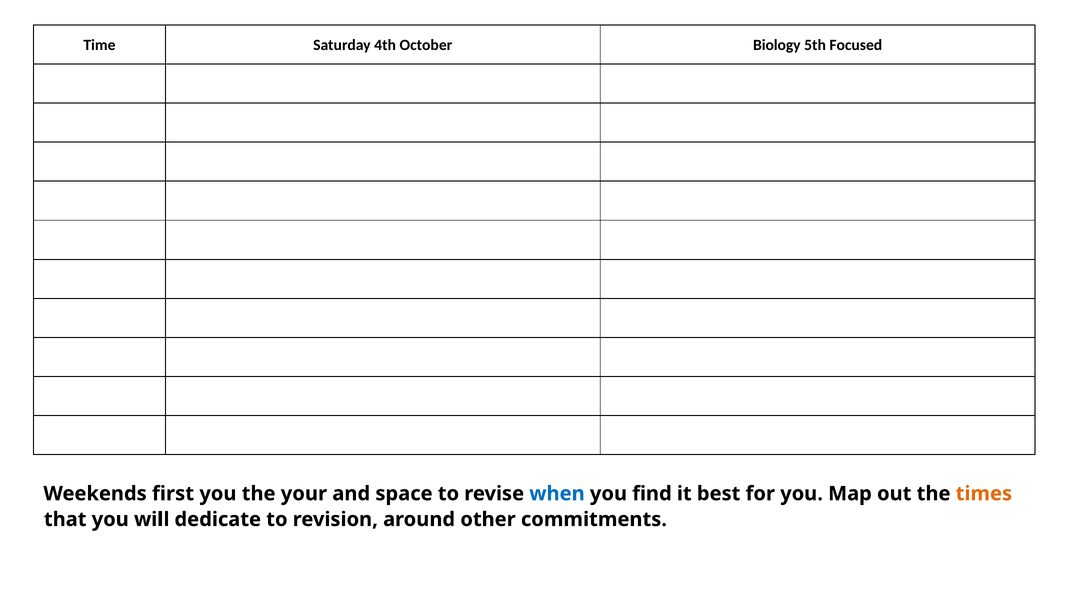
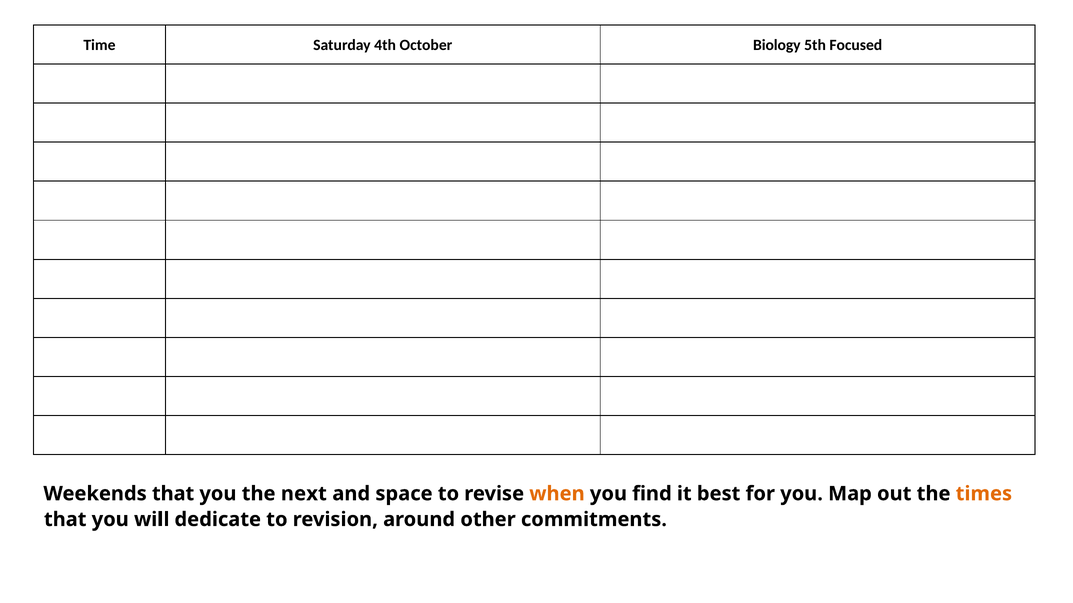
Weekends first: first -> that
your: your -> next
when colour: blue -> orange
